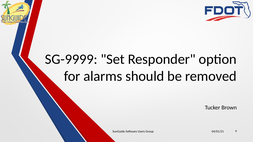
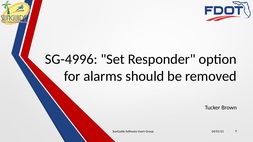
SG-9999: SG-9999 -> SG-4996
